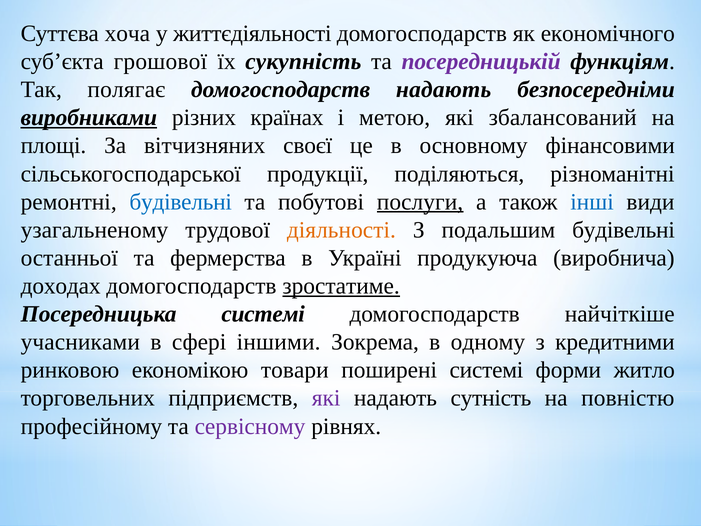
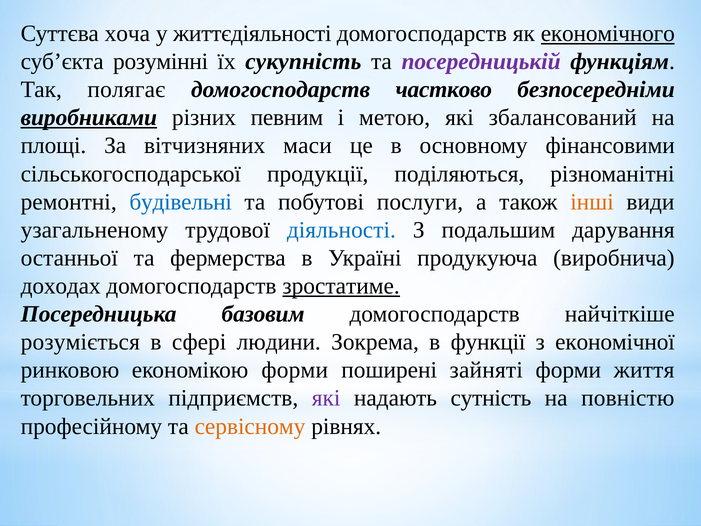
економічного underline: none -> present
грошової: грошової -> розумінні
домогосподарств надають: надають -> частково
країнах: країнах -> певним
своєї: своєї -> маси
послуги underline: present -> none
інші colour: blue -> orange
діяльності colour: orange -> blue
подальшим будівельні: будівельні -> дарування
Посередницька системі: системі -> базовим
учасниками: учасниками -> розуміється
іншими: іншими -> людини
одному: одному -> функції
кредитними: кредитними -> економічної
економікою товари: товари -> форми
поширені системі: системі -> зайняті
житло: житло -> життя
сервісному colour: purple -> orange
